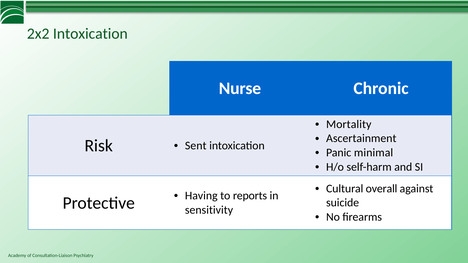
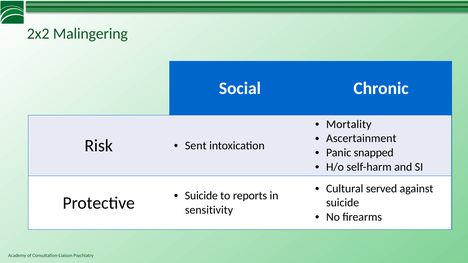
2x2 Intoxication: Intoxication -> Malingering
Nurse: Nurse -> Social
minimal: minimal -> snapped
overall: overall -> served
Having at (201, 196): Having -> Suicide
